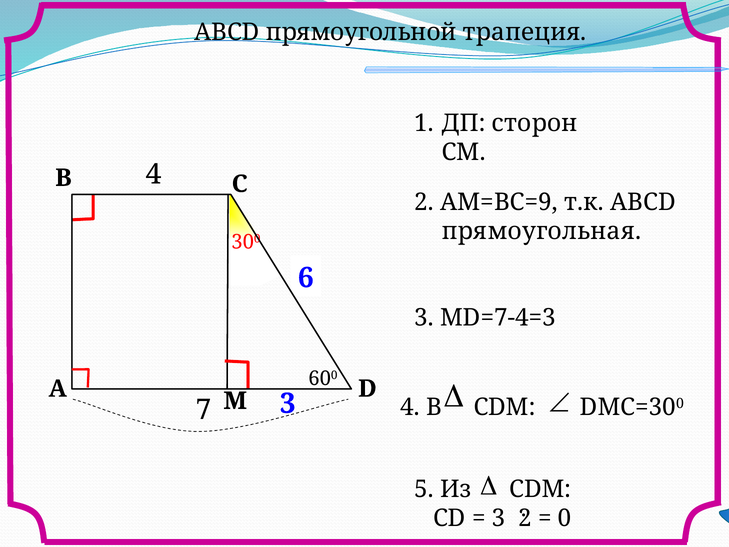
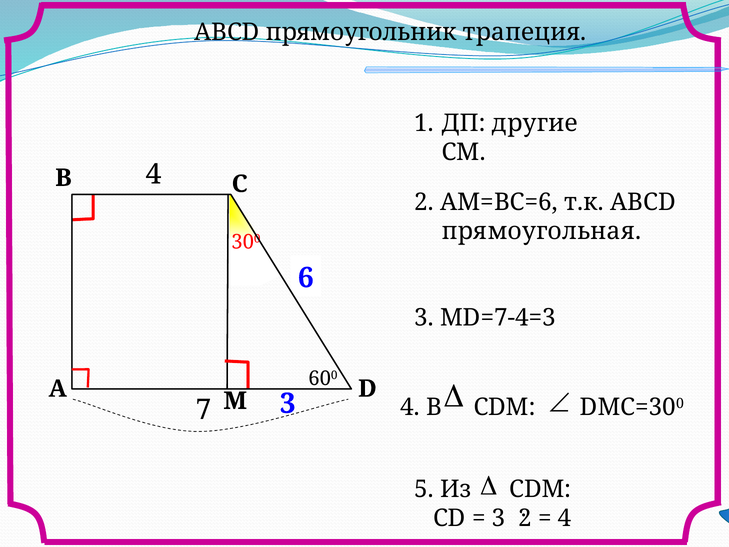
прямоугольной: прямоугольной -> прямоугольник
сторон: сторон -> другие
АМ=ВС=9: АМ=ВС=9 -> АМ=ВС=6
0 at (565, 518): 0 -> 4
